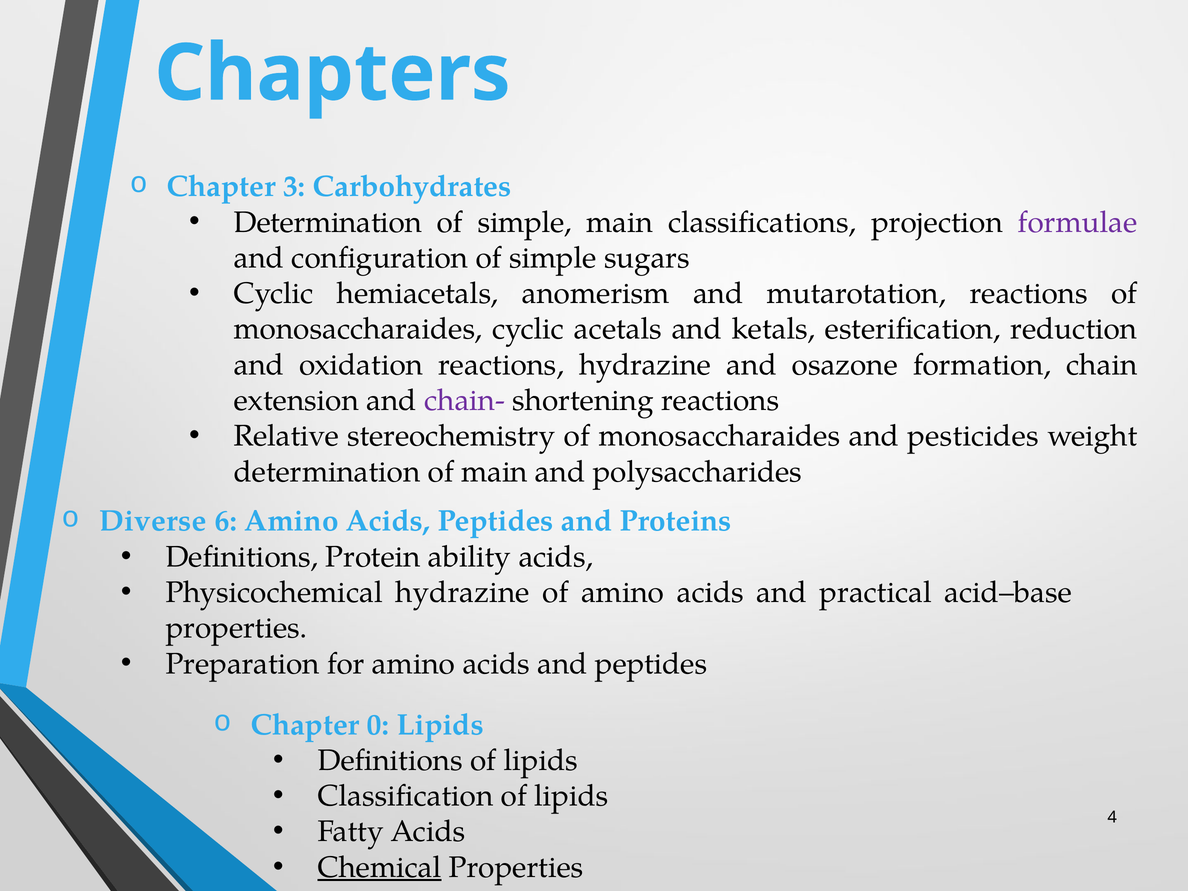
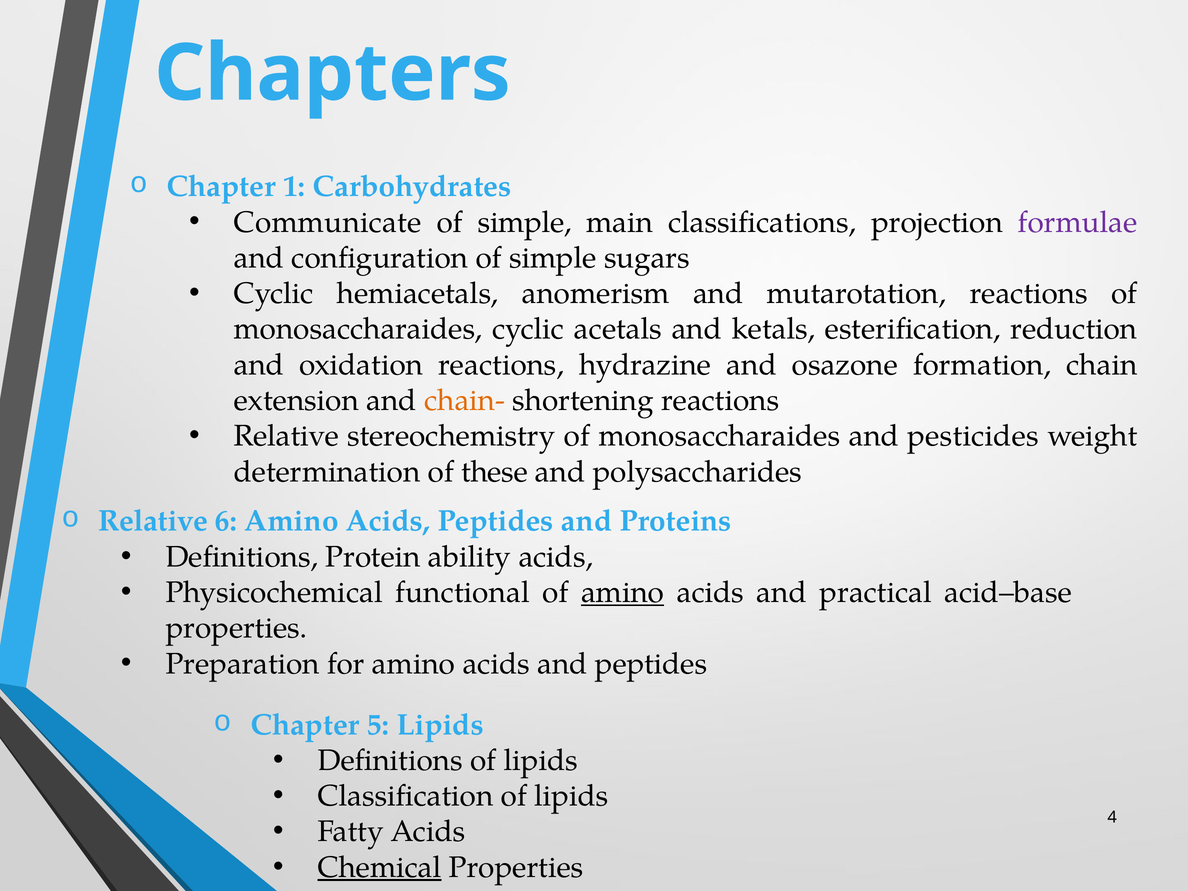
3: 3 -> 1
Determination at (328, 222): Determination -> Communicate
chain- colour: purple -> orange
of main: main -> these
Diverse at (153, 521): Diverse -> Relative
Physicochemical hydrazine: hydrazine -> functional
amino at (623, 592) underline: none -> present
0: 0 -> 5
